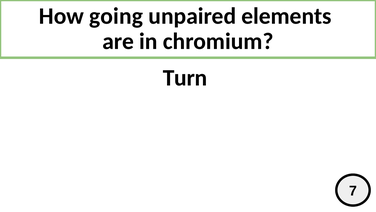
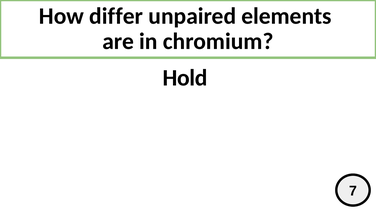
going: going -> differ
Turn: Turn -> Hold
